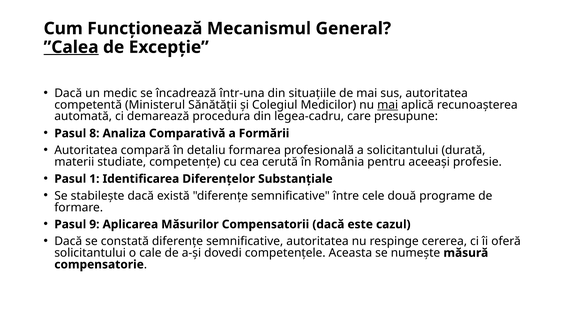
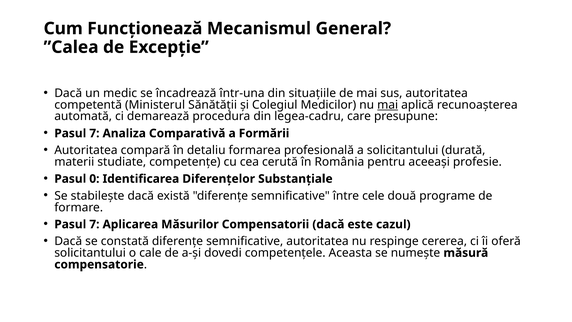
”Calea underline: present -> none
8 at (94, 133): 8 -> 7
1: 1 -> 0
9 at (94, 224): 9 -> 7
